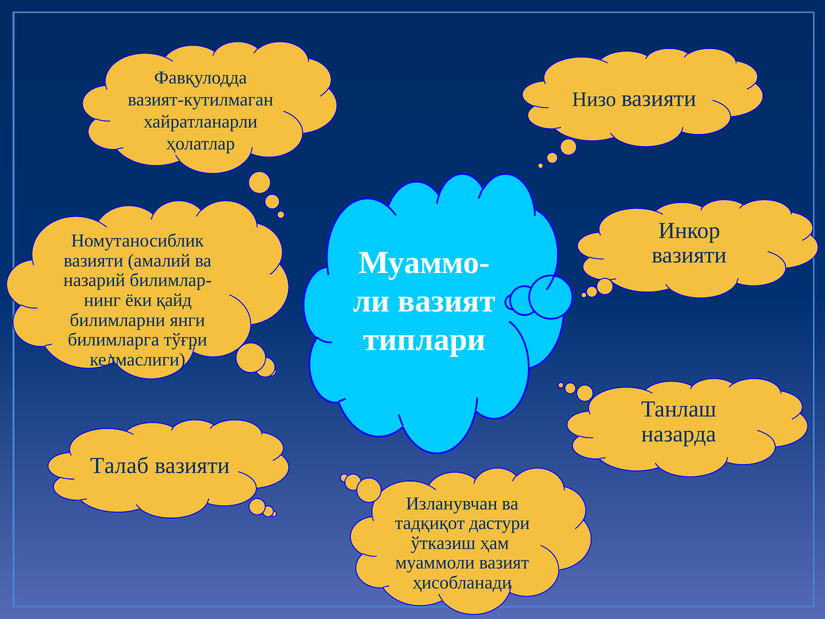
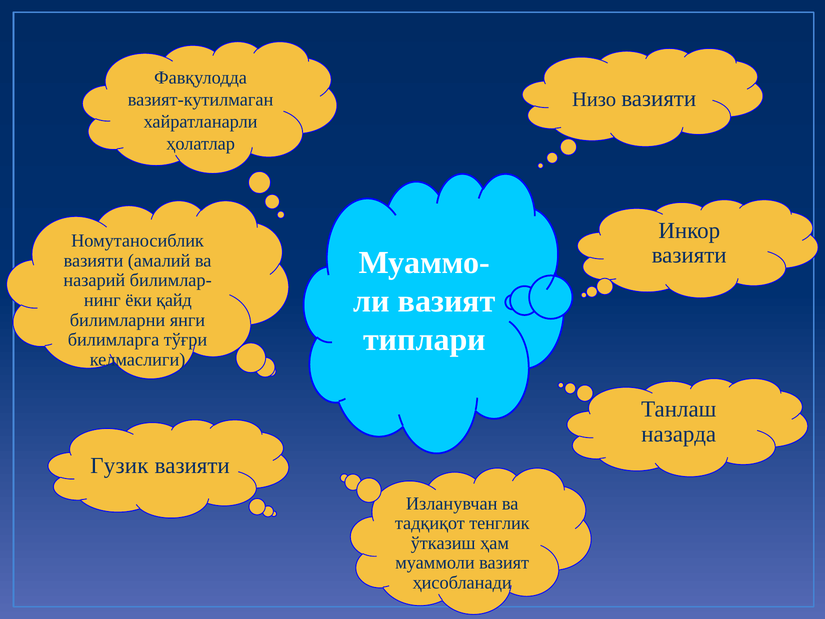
Талаб: Талаб -> Гузик
дастури: дастури -> тенглик
